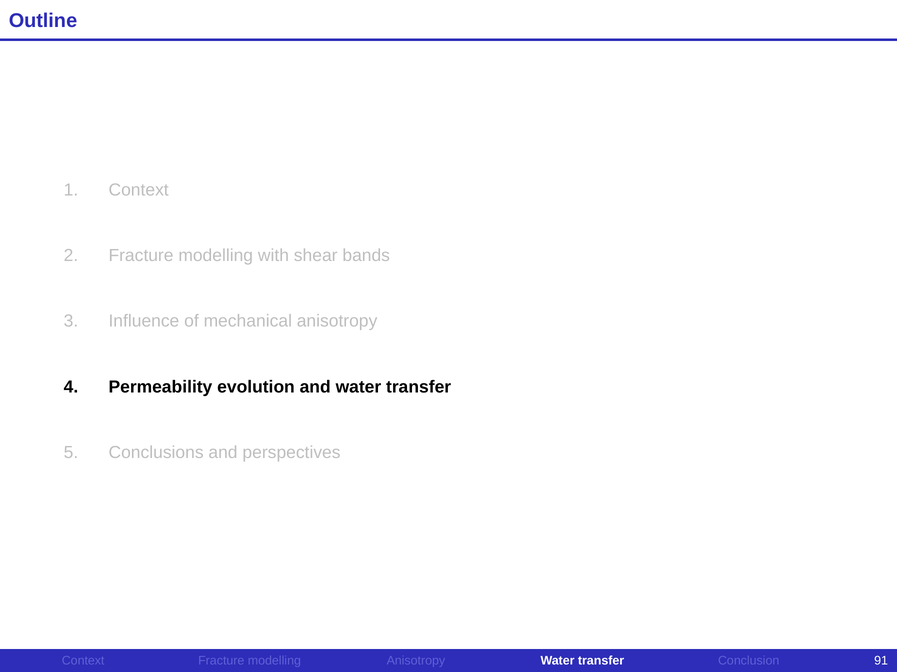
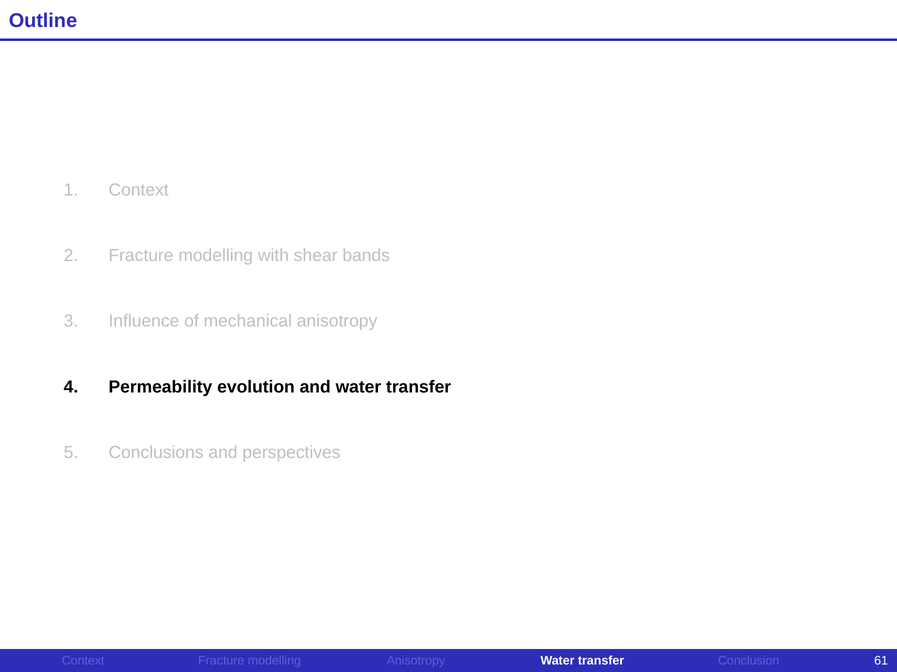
91: 91 -> 61
